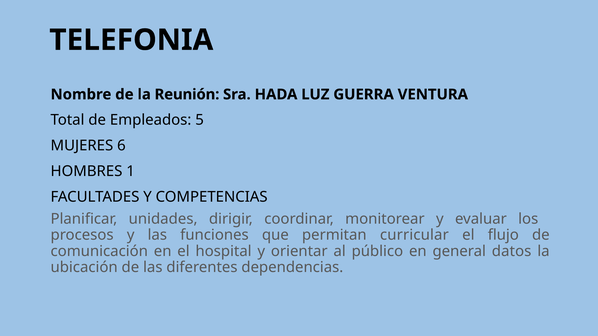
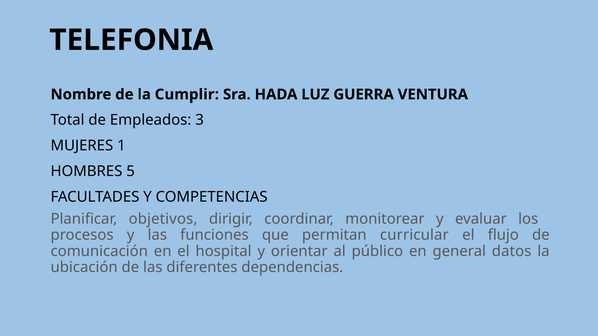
Reunión: Reunión -> Cumplir
5: 5 -> 3
6: 6 -> 1
1: 1 -> 5
unidades: unidades -> objetivos
